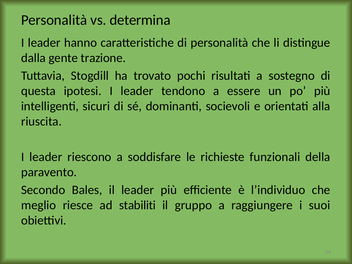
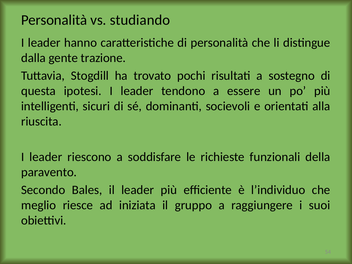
determina: determina -> studiando
stabiliti: stabiliti -> iniziata
